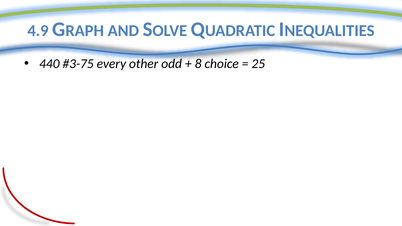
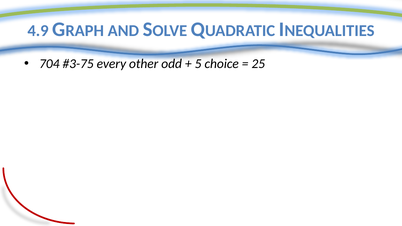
440: 440 -> 704
8: 8 -> 5
